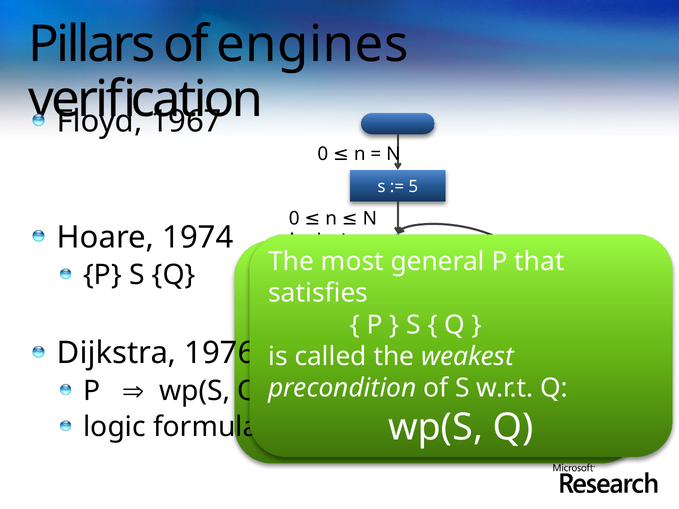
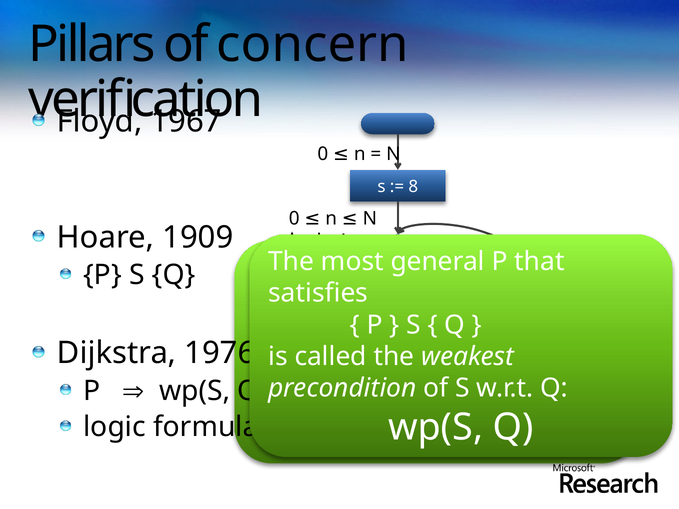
engines: engines -> concern
5: 5 -> 8
1974: 1974 -> 1909
